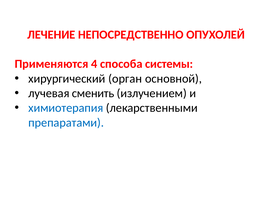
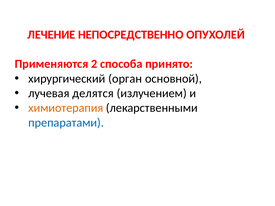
4: 4 -> 2
системы: системы -> принято
сменить: сменить -> делятся
химиотерапия colour: blue -> orange
